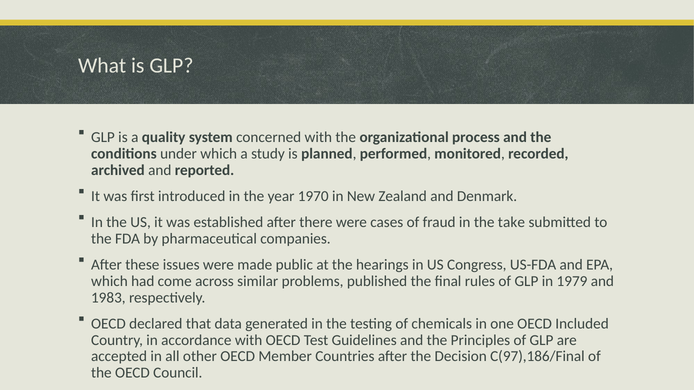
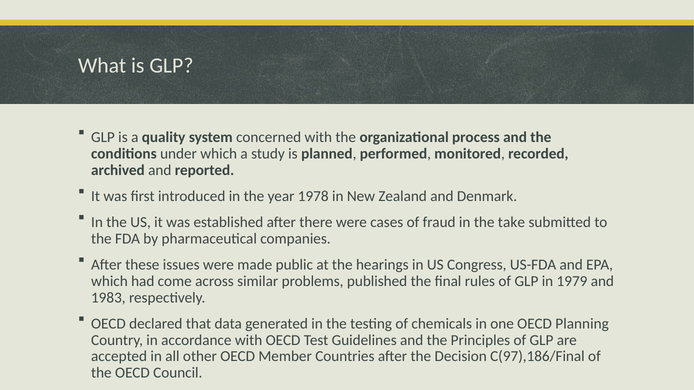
1970: 1970 -> 1978
Included: Included -> Planning
